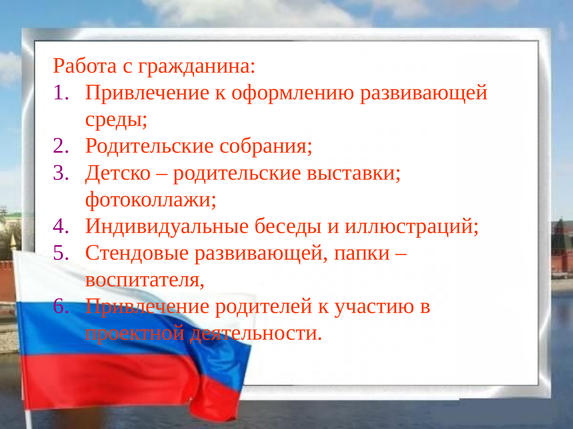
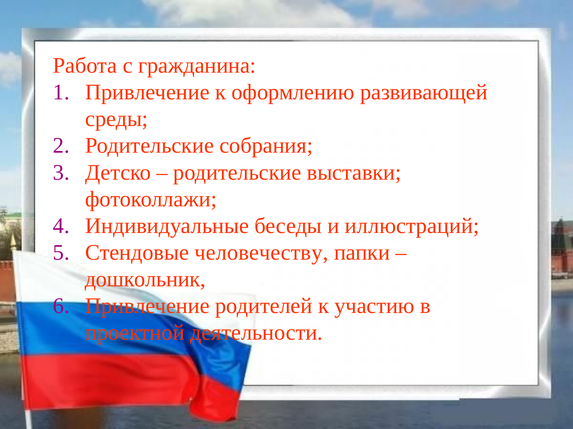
Стендовые развивающей: развивающей -> человечеству
воспитателя: воспитателя -> дошкольник
